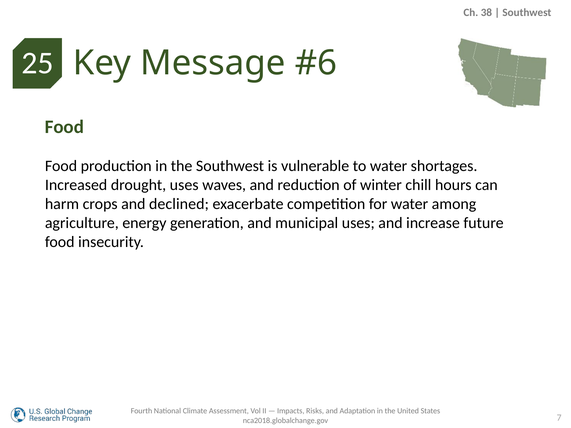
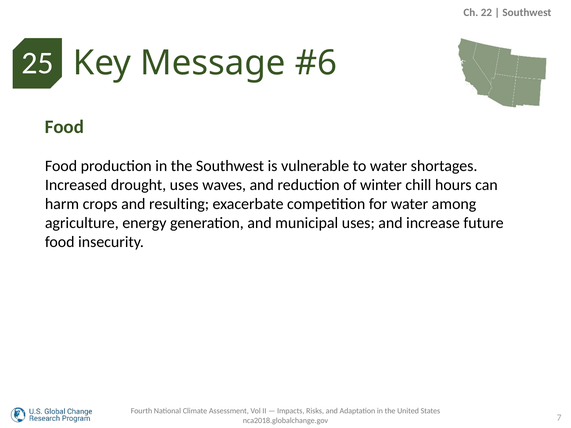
38: 38 -> 22
declined: declined -> resulting
